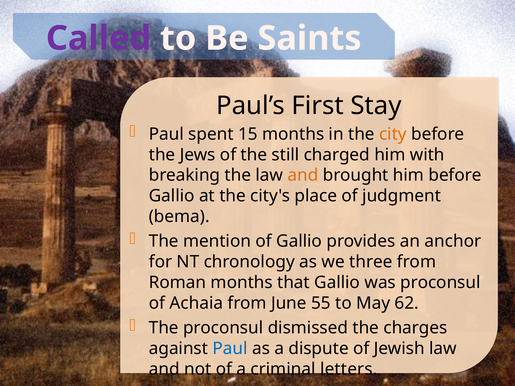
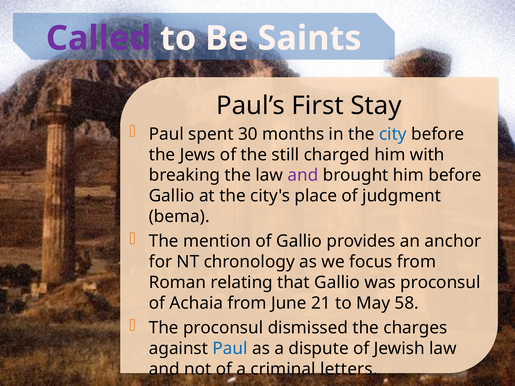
15: 15 -> 30
city colour: orange -> blue
and at (303, 175) colour: orange -> purple
three: three -> focus
Roman months: months -> relating
55: 55 -> 21
62: 62 -> 58
